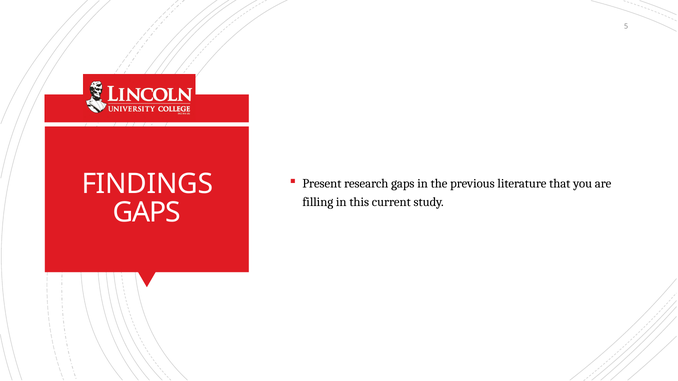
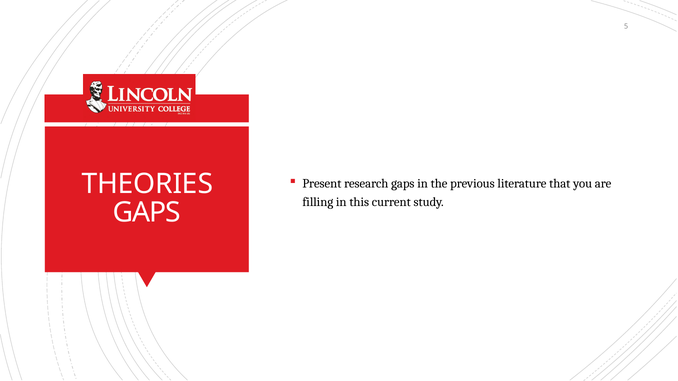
FINDINGS: FINDINGS -> THEORIES
